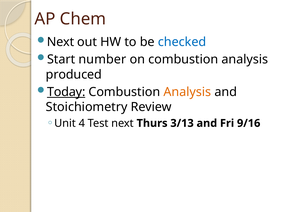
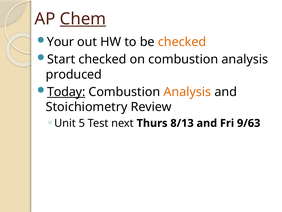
Chem underline: none -> present
Next at (61, 42): Next -> Your
checked at (182, 42) colour: blue -> orange
Start number: number -> checked
4: 4 -> 5
3/13: 3/13 -> 8/13
9/16: 9/16 -> 9/63
